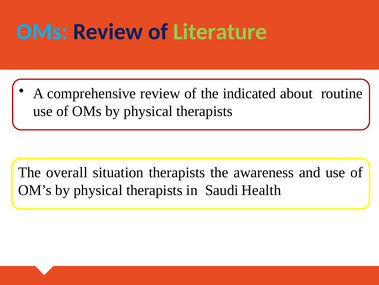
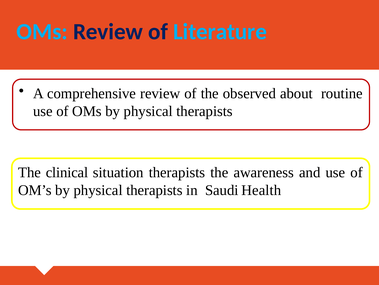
Literature colour: light green -> light blue
indicated: indicated -> observed
overall: overall -> clinical
